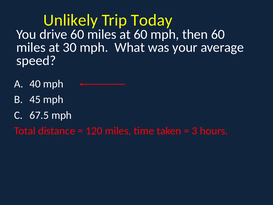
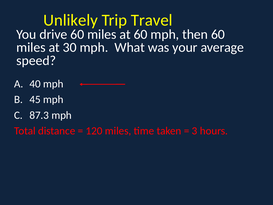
Today: Today -> Travel
67.5: 67.5 -> 87.3
